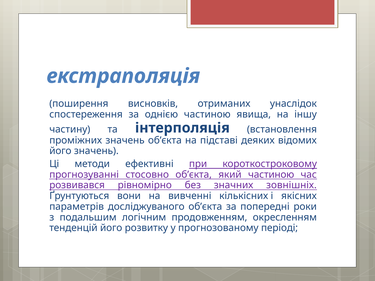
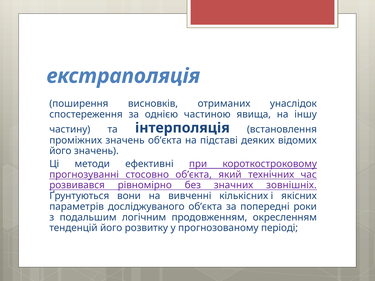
який частиною: частиною -> технічних
